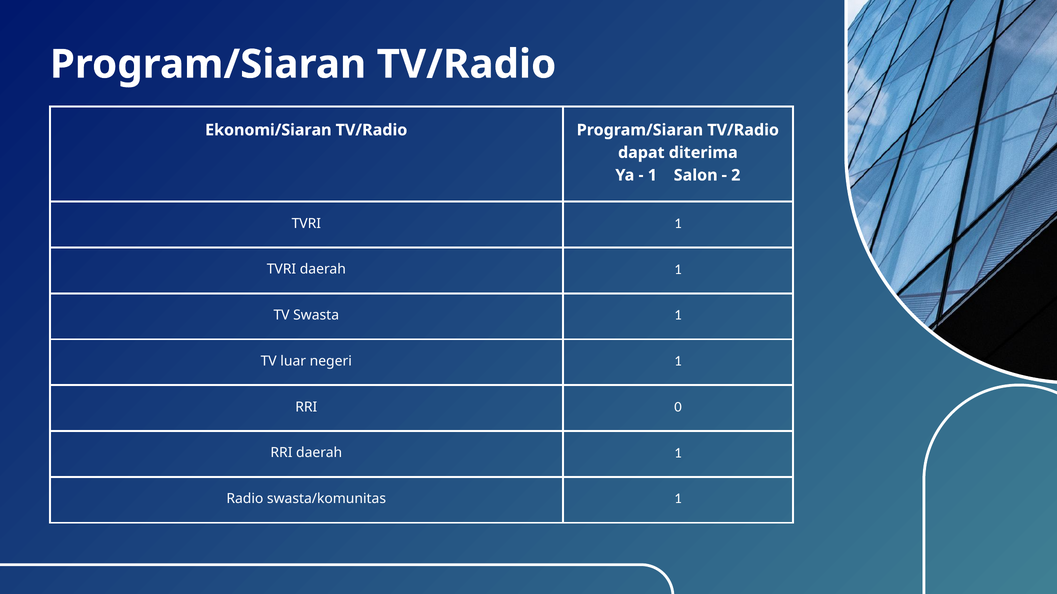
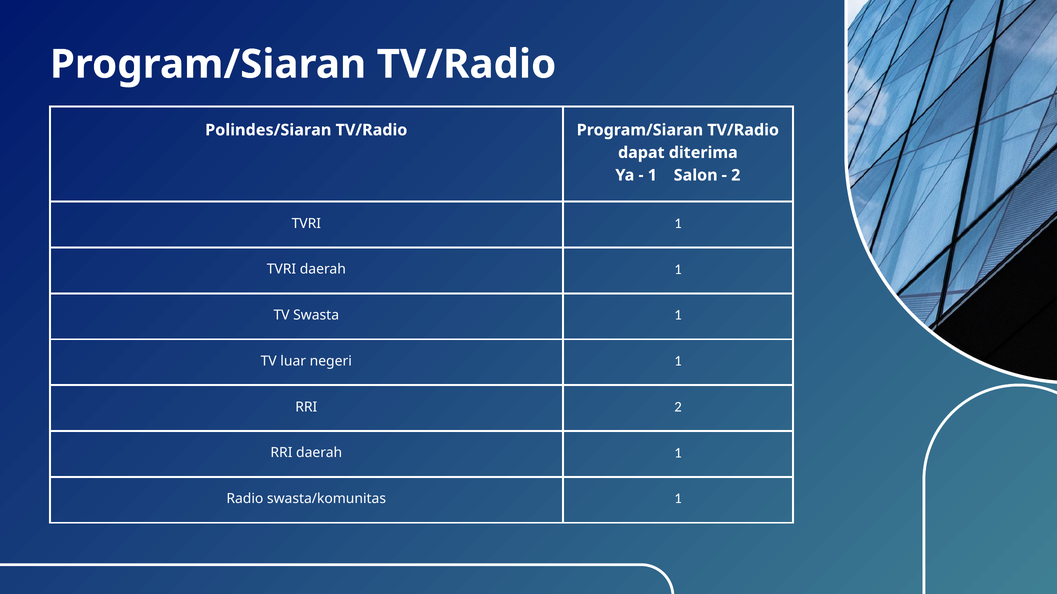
Ekonomi/Siaran: Ekonomi/Siaran -> Polindes/Siaran
RRI 0: 0 -> 2
